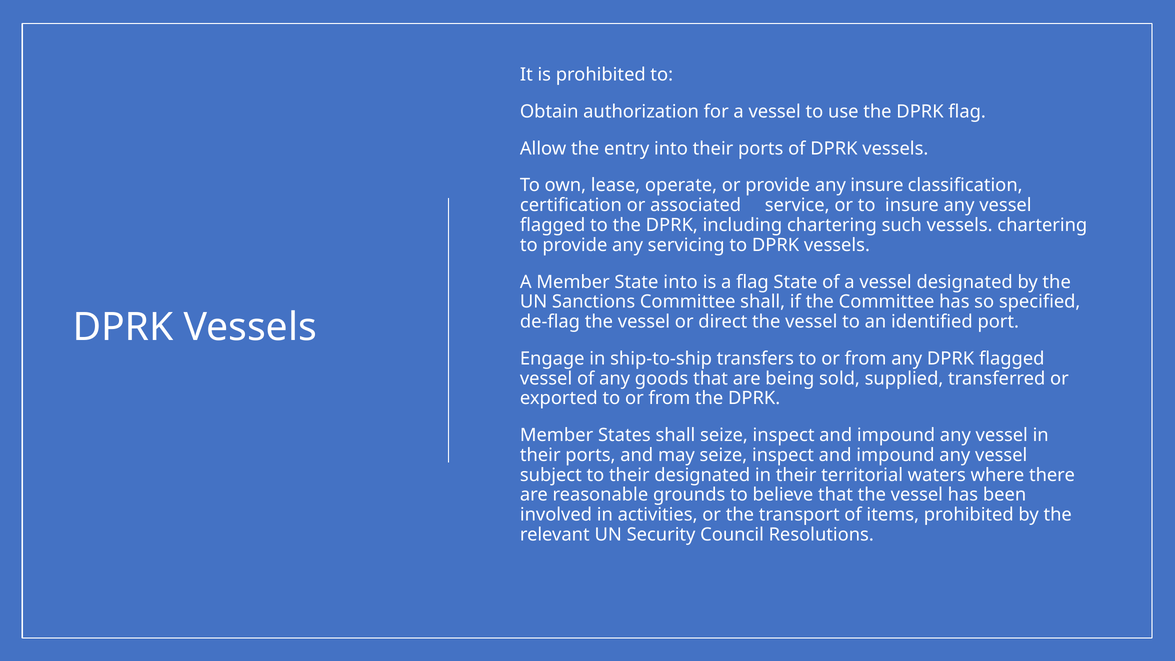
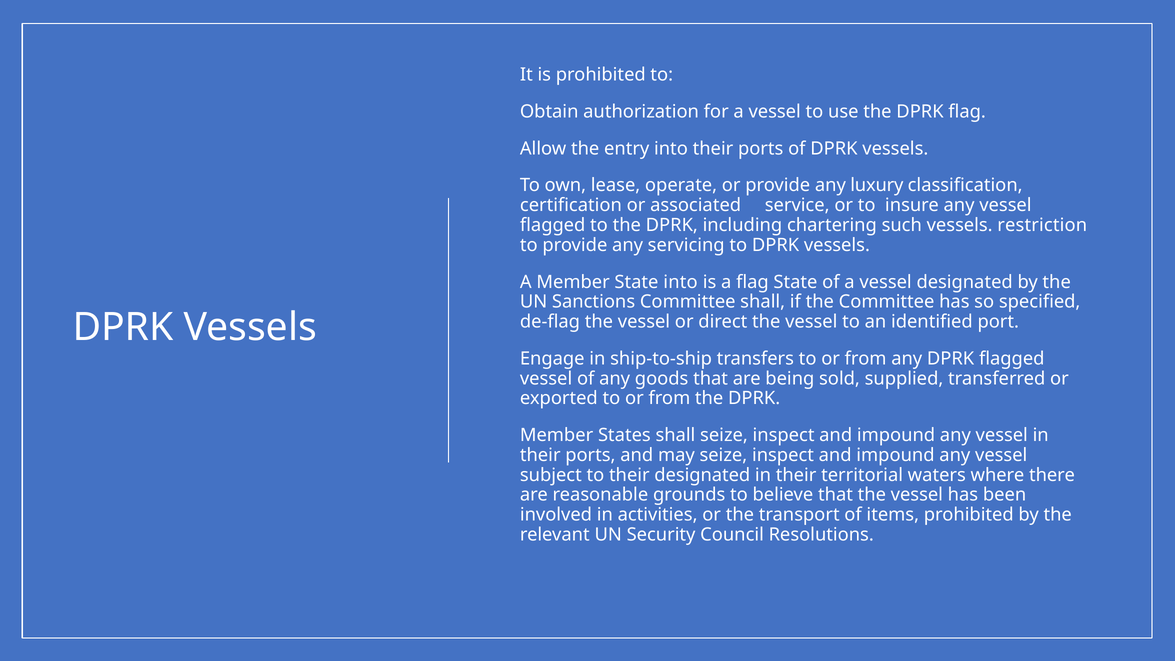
any insure: insure -> luxury
vessels chartering: chartering -> restriction
